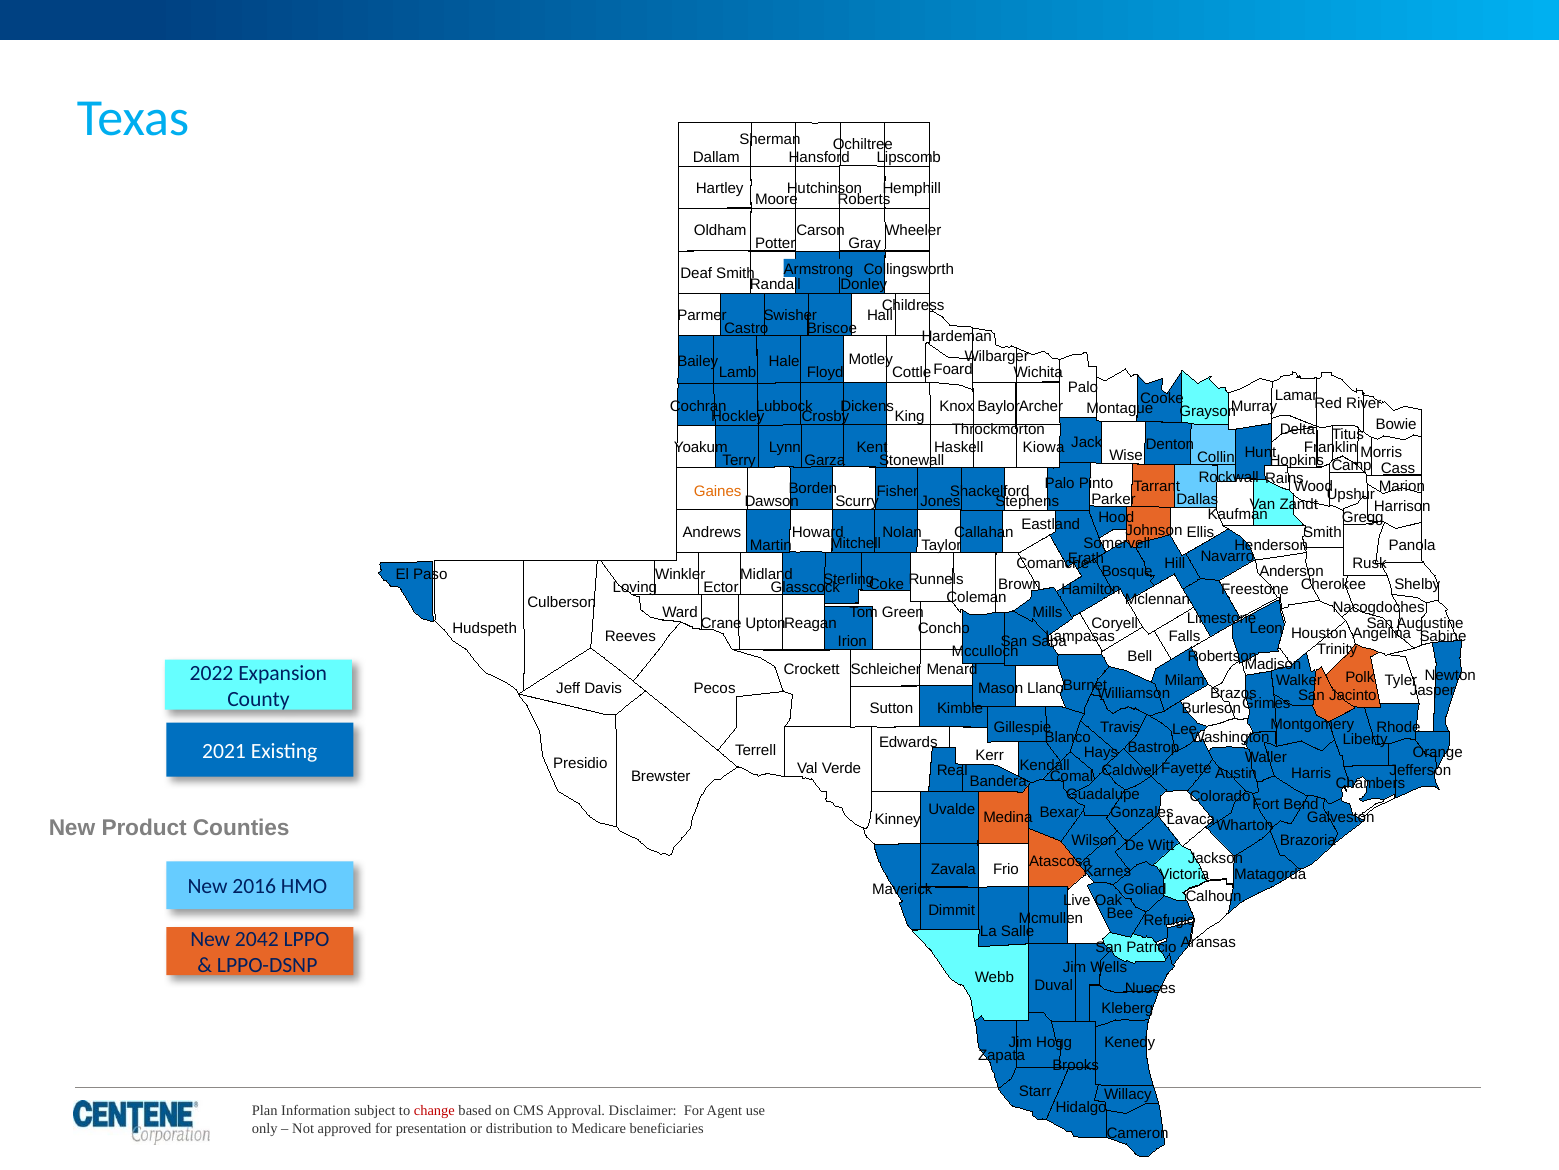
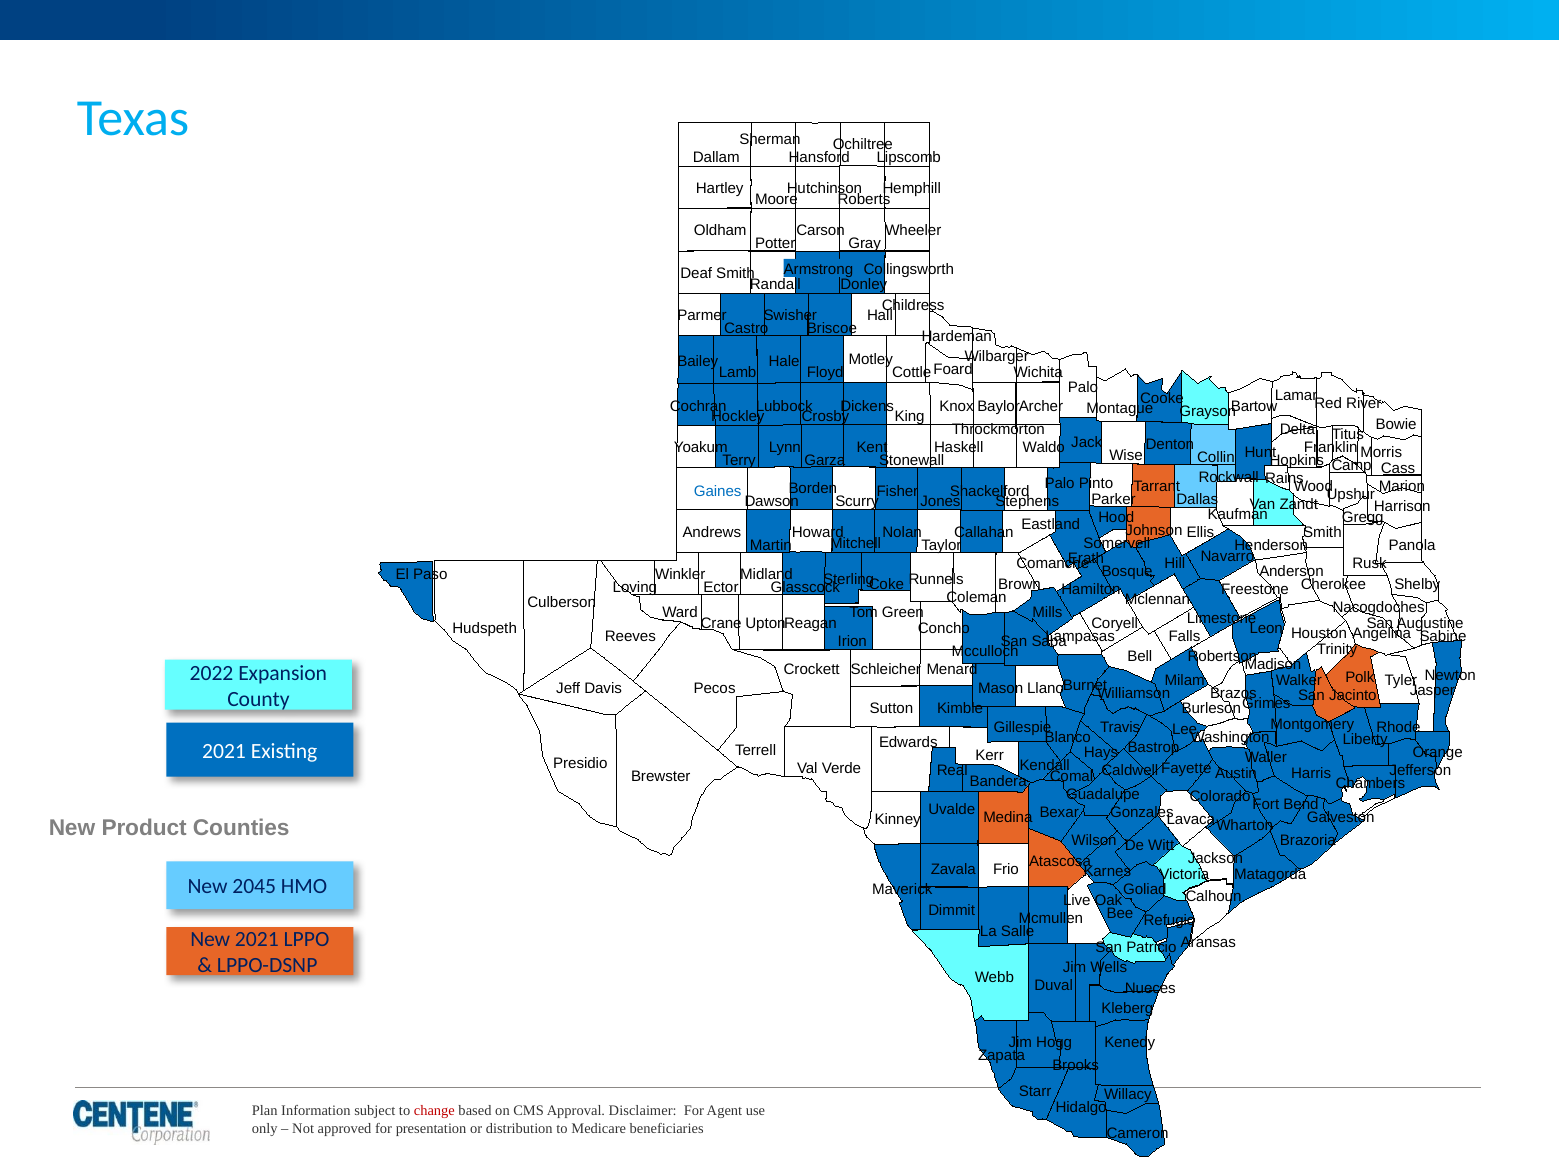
Murray: Murray -> Bartow
Kiowa: Kiowa -> Waldo
Gaines colour: orange -> blue
2016: 2016 -> 2045
New 2042: 2042 -> 2021
